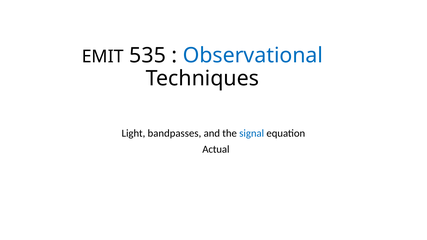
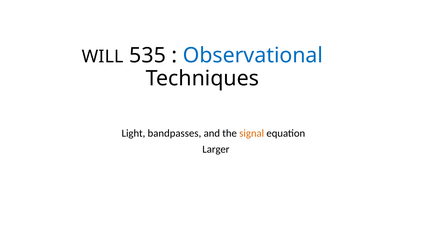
EMIT: EMIT -> WILL
signal colour: blue -> orange
Actual: Actual -> Larger
